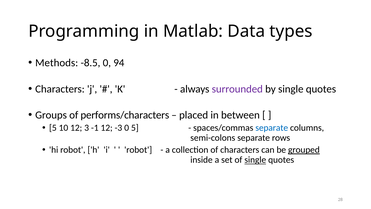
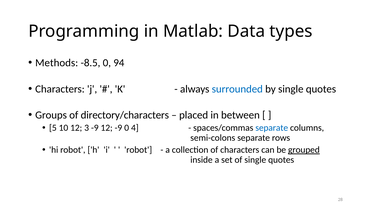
surrounded colour: purple -> blue
performs/characters: performs/characters -> directory/characters
3 -1: -1 -> -9
12 -3: -3 -> -9
0 5: 5 -> 4
single at (255, 160) underline: present -> none
